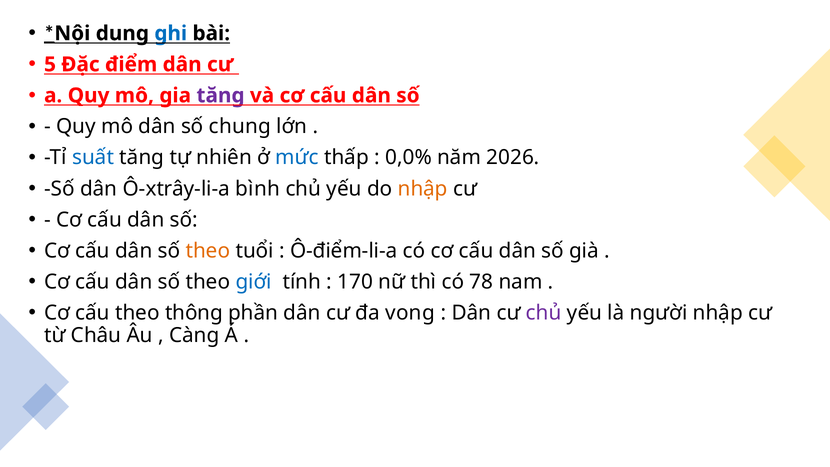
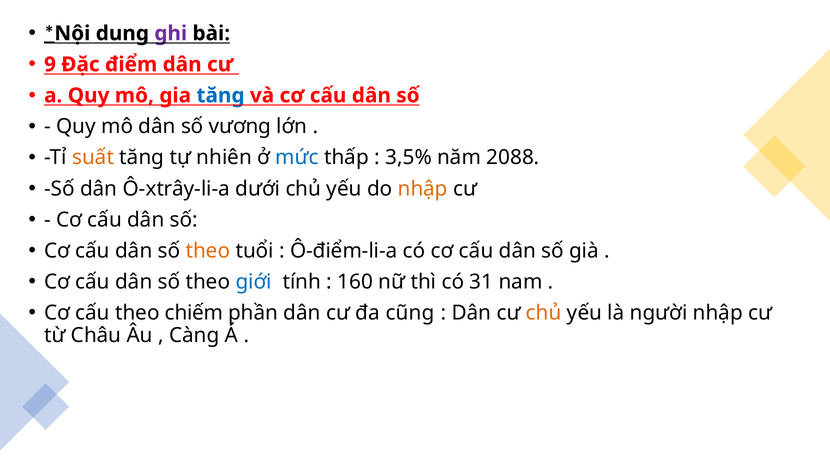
ghi colour: blue -> purple
5: 5 -> 9
tăng at (221, 95) colour: purple -> blue
chung: chung -> vương
suất colour: blue -> orange
0,0%: 0,0% -> 3,5%
2026: 2026 -> 2088
bình: bình -> dưới
170: 170 -> 160
78: 78 -> 31
thông: thông -> chiếm
vong: vong -> cũng
chủ at (544, 313) colour: purple -> orange
